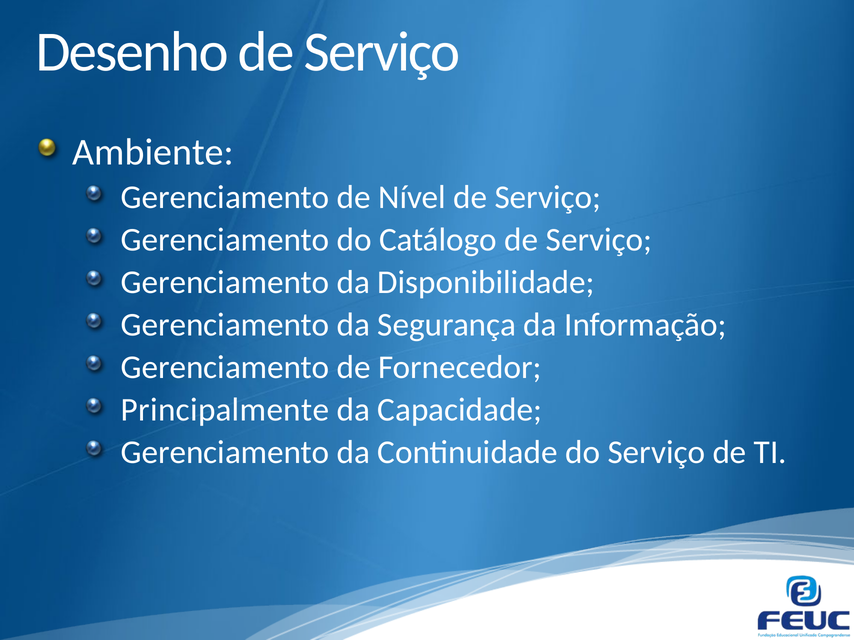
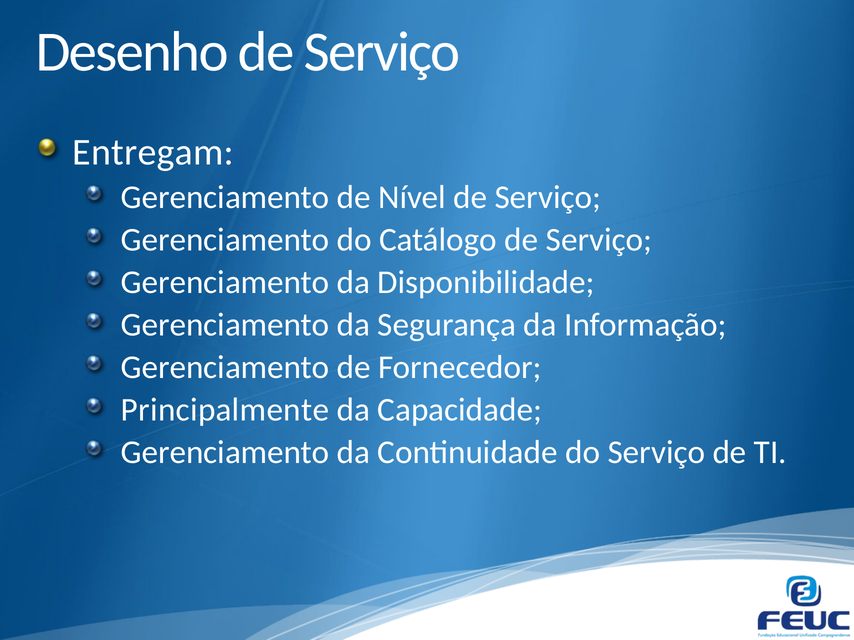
Ambiente: Ambiente -> Entregam
